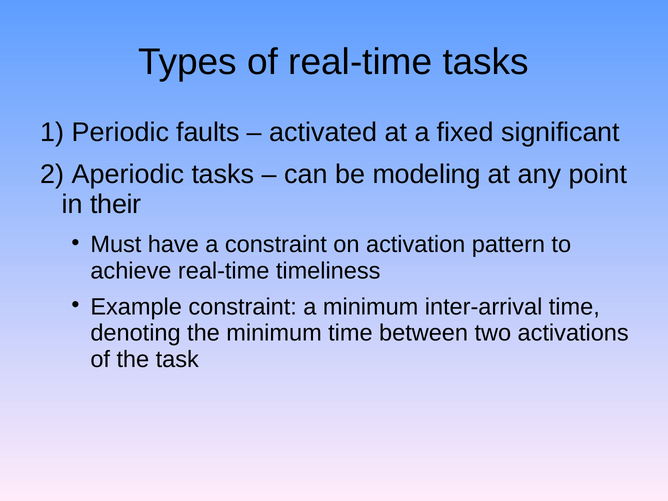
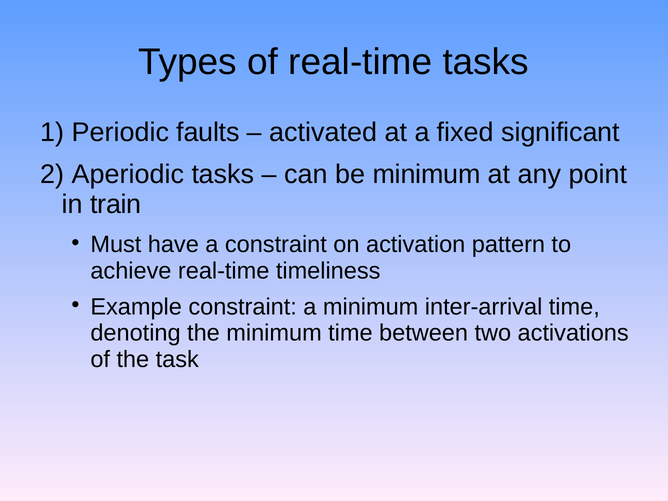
be modeling: modeling -> minimum
their: their -> train
